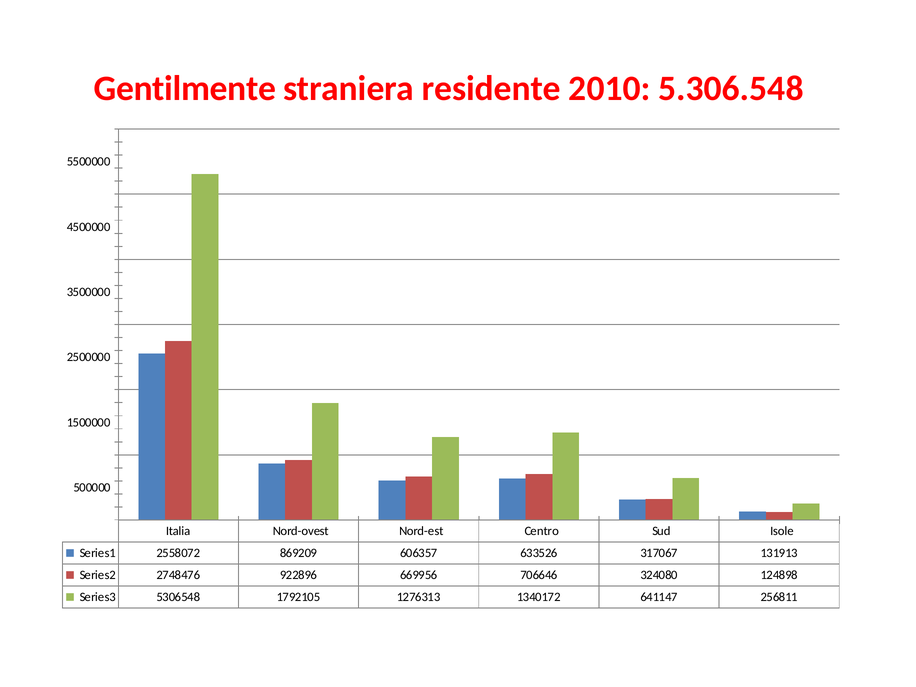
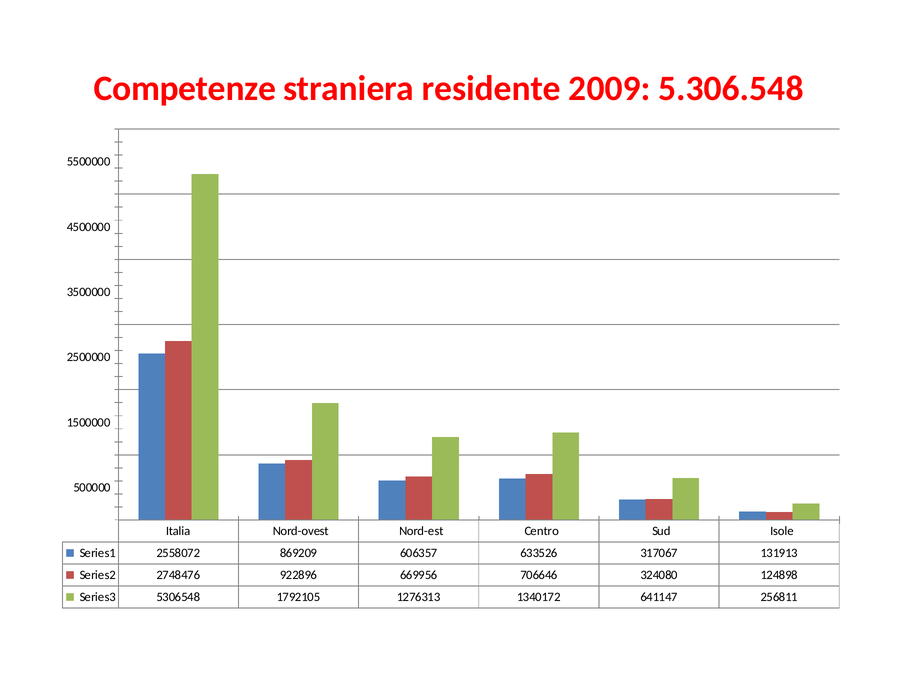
Gentilmente: Gentilmente -> Competenze
2010: 2010 -> 2009
